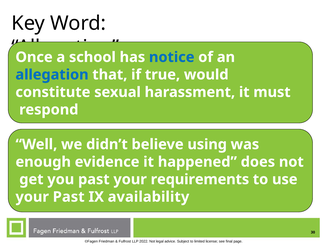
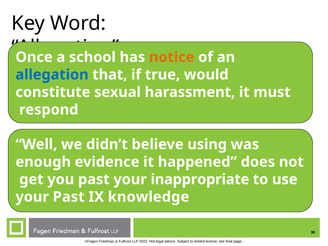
notice colour: blue -> orange
requirements: requirements -> inappropriate
availability: availability -> knowledge
